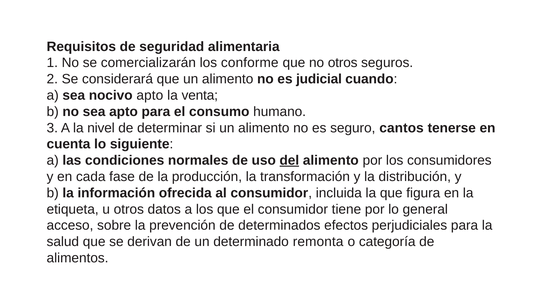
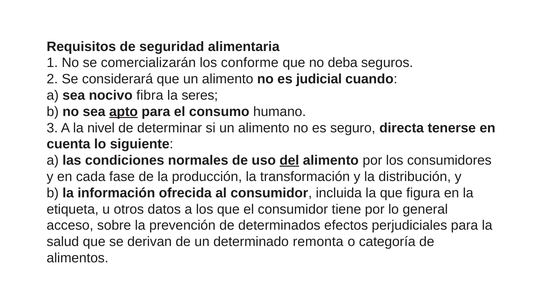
no otros: otros -> deba
nocivo apto: apto -> fibra
venta: venta -> seres
apto at (124, 112) underline: none -> present
cantos: cantos -> directa
